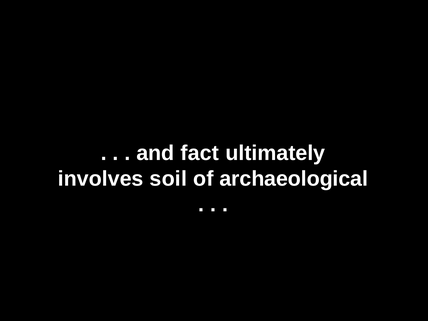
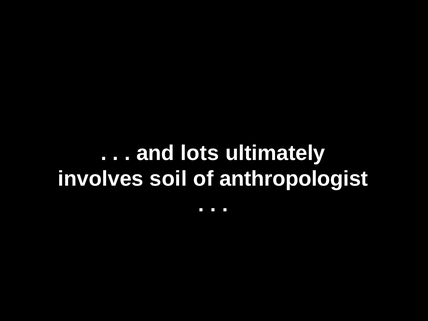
fact: fact -> lots
archaeological: archaeological -> anthropologist
